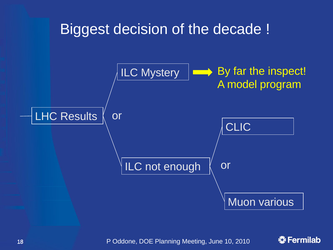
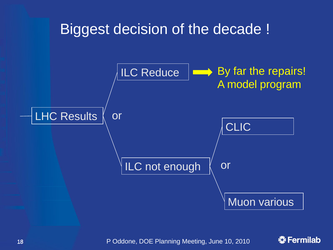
inspect: inspect -> repairs
Mystery: Mystery -> Reduce
